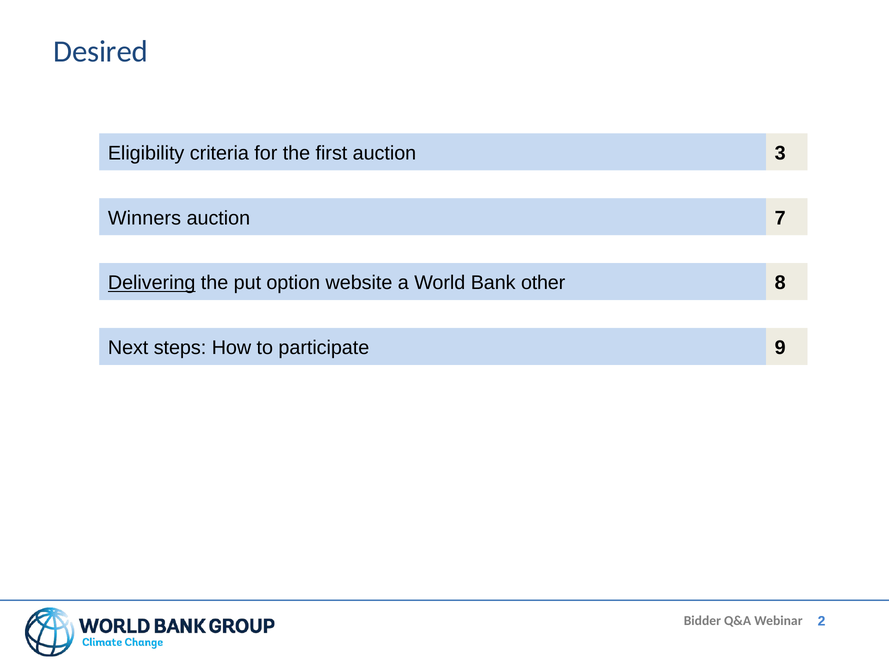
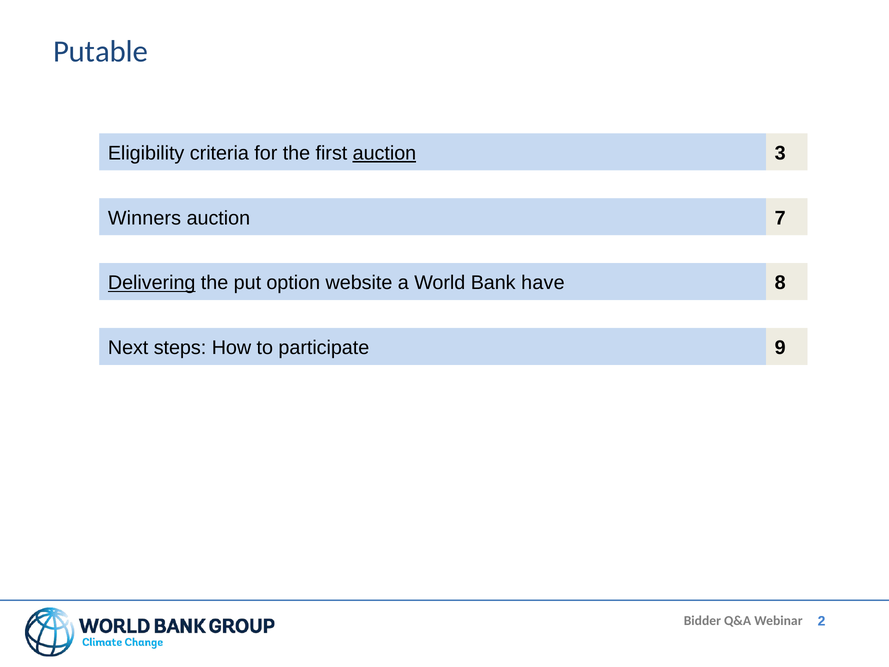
Desired: Desired -> Putable
auction at (384, 153) underline: none -> present
other: other -> have
